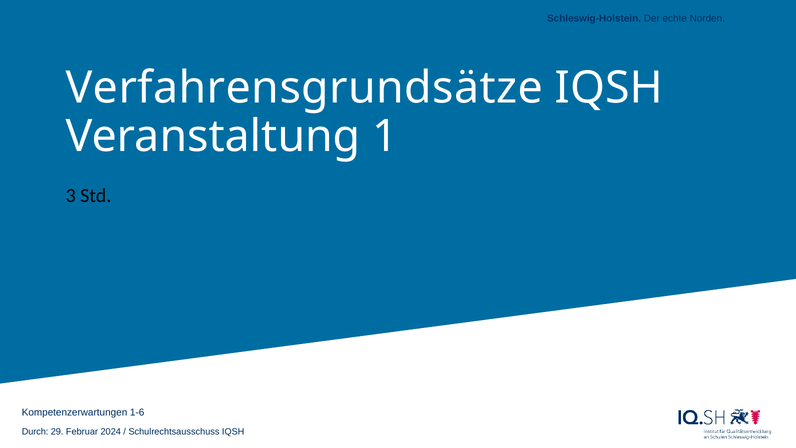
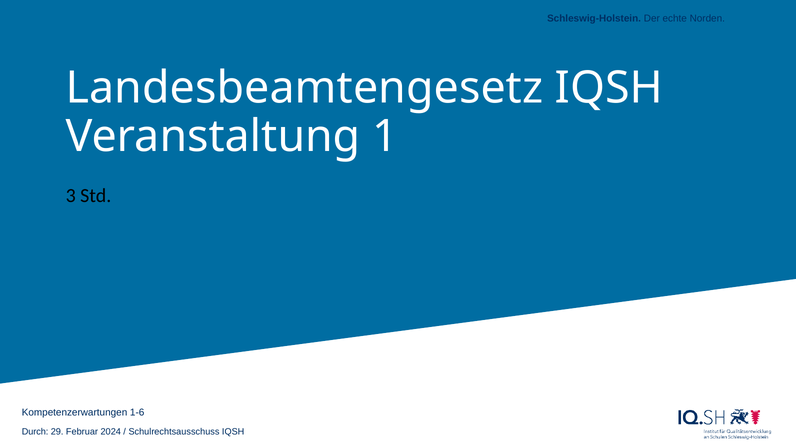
Verfahrensgrundsätze: Verfahrensgrundsätze -> Landesbeamtengesetz
